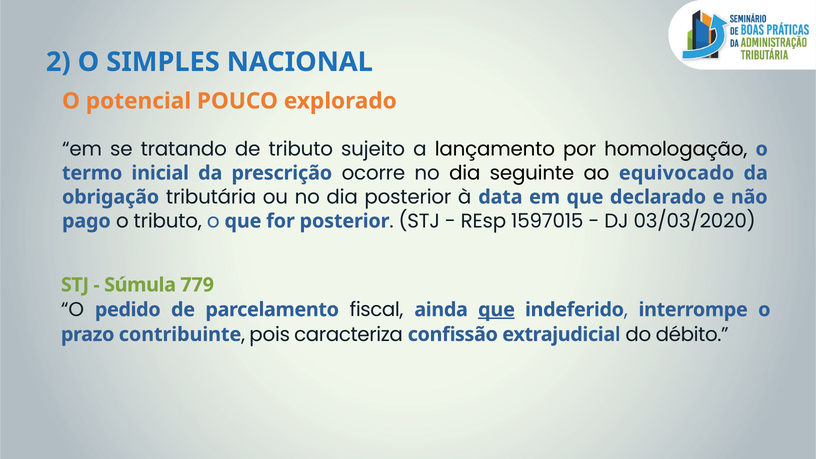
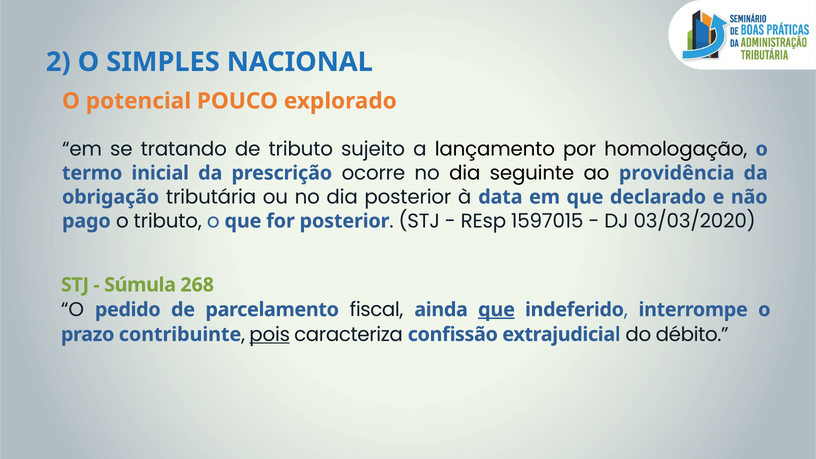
equivocado: equivocado -> providência
779: 779 -> 268
pois underline: none -> present
